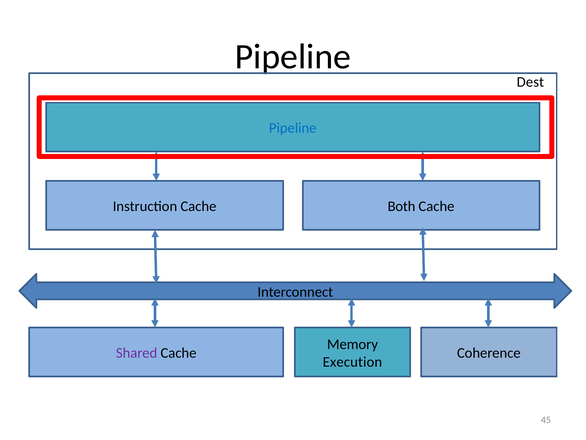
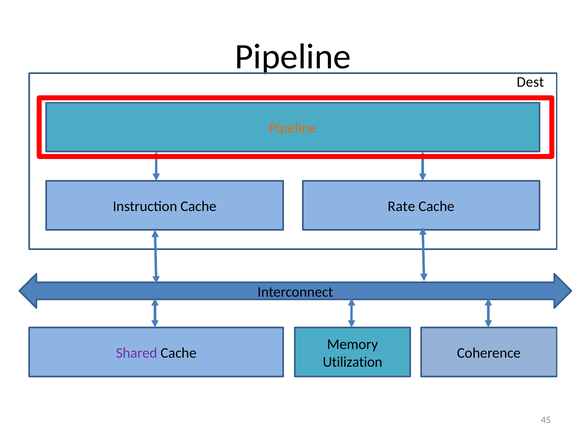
Pipeline at (293, 128) colour: blue -> orange
Both: Both -> Rate
Execution: Execution -> Utilization
